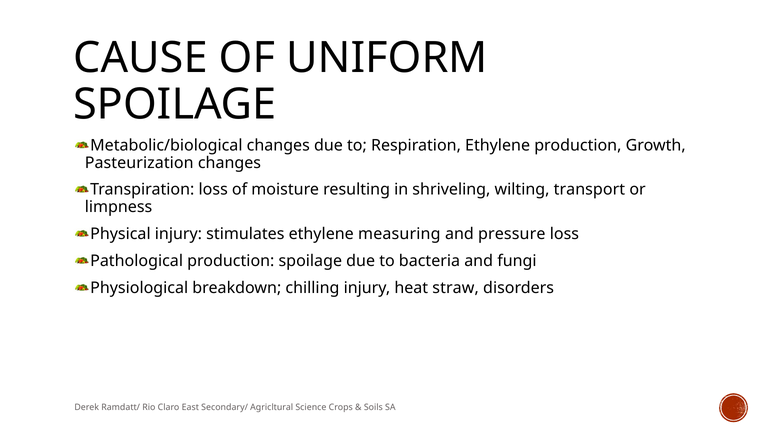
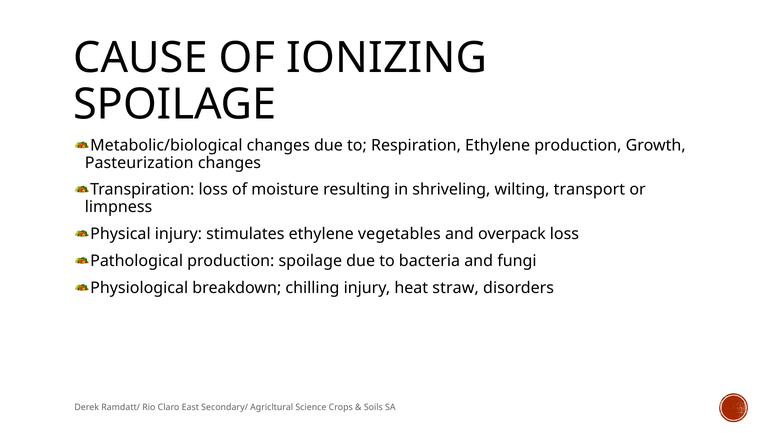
UNIFORM: UNIFORM -> IONIZING
measuring: measuring -> vegetables
pressure: pressure -> overpack
